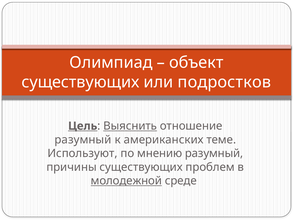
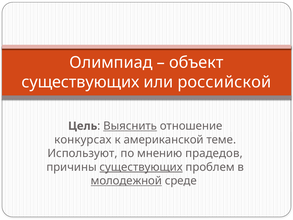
подростков: подростков -> российской
Цель underline: present -> none
разумный at (83, 140): разумный -> конкурсах
американских: американских -> американской
мнению разумный: разумный -> прадедов
существующих at (141, 167) underline: none -> present
